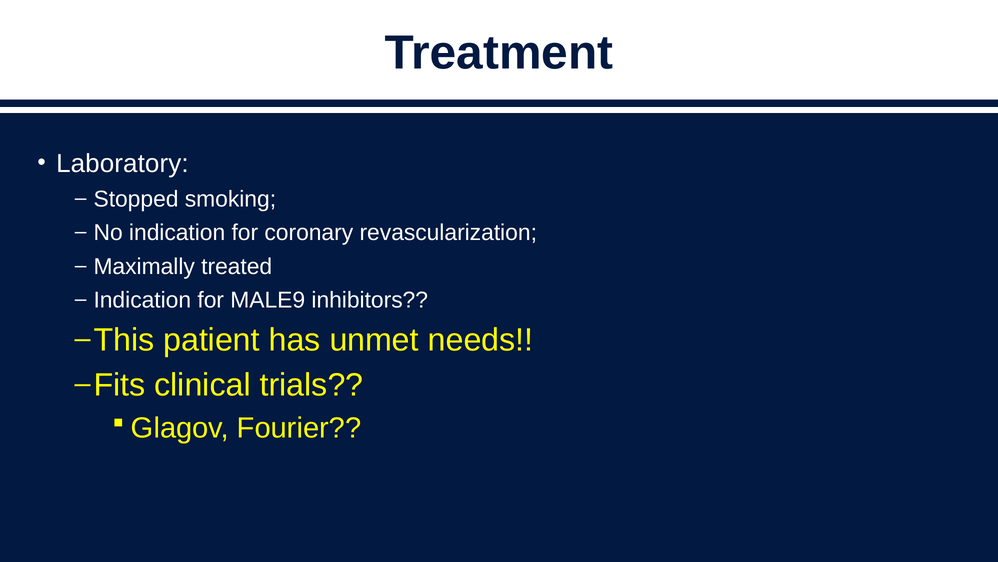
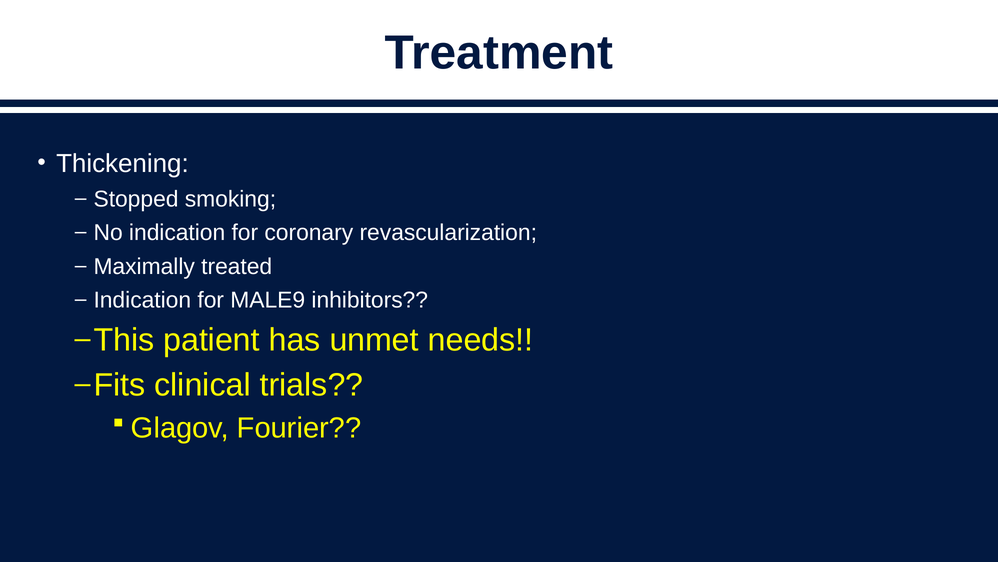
Laboratory: Laboratory -> Thickening
